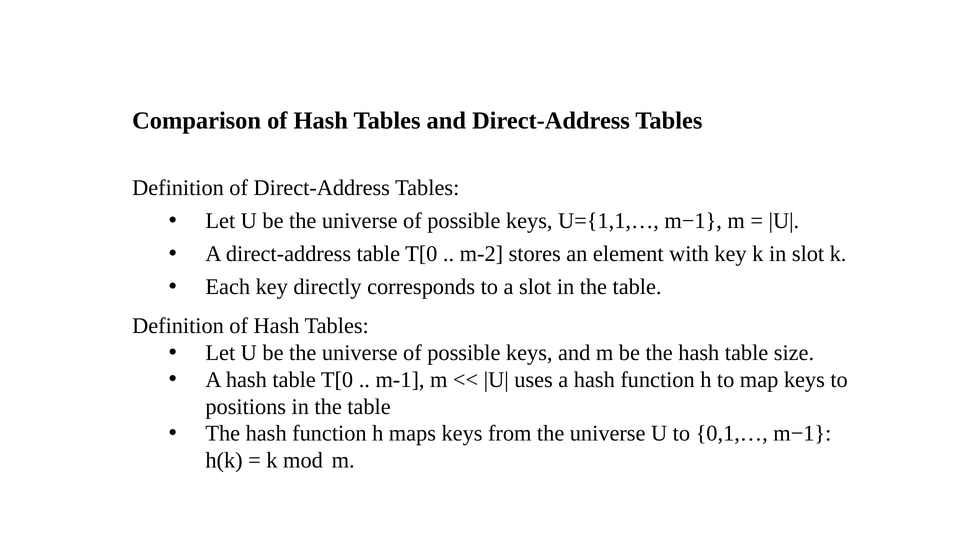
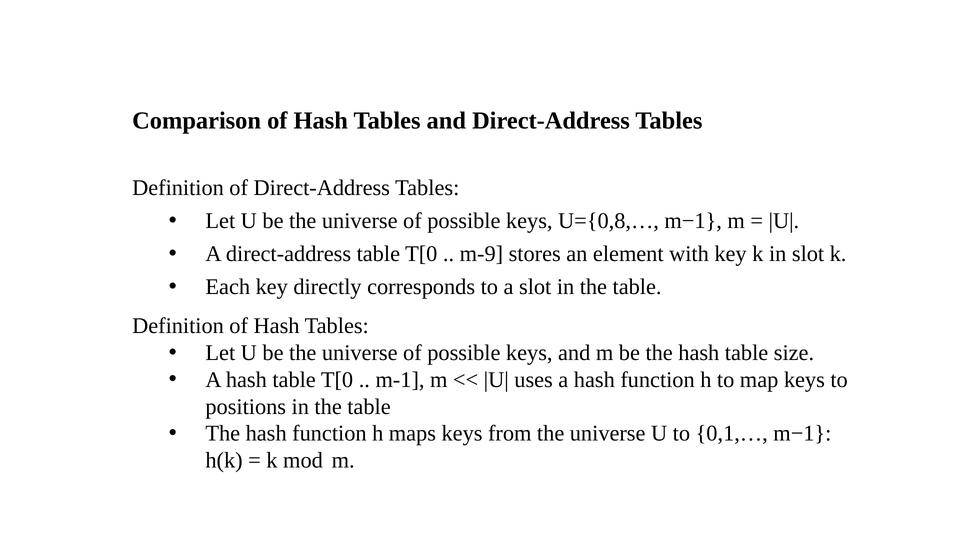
U={1,1,…: U={1,1,… -> U={0,8,…
m-2: m-2 -> m-9
